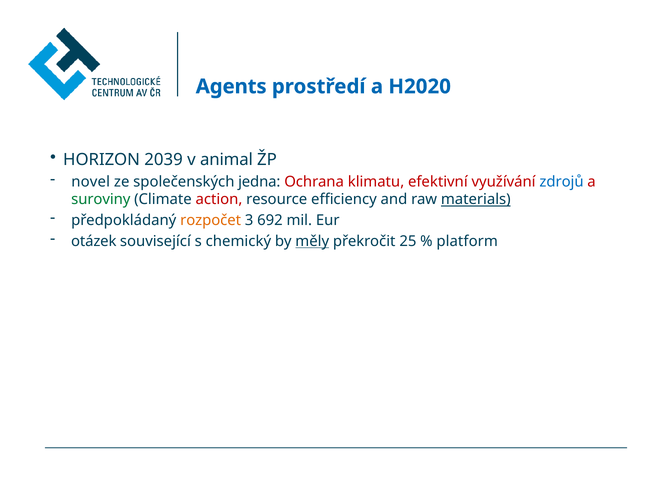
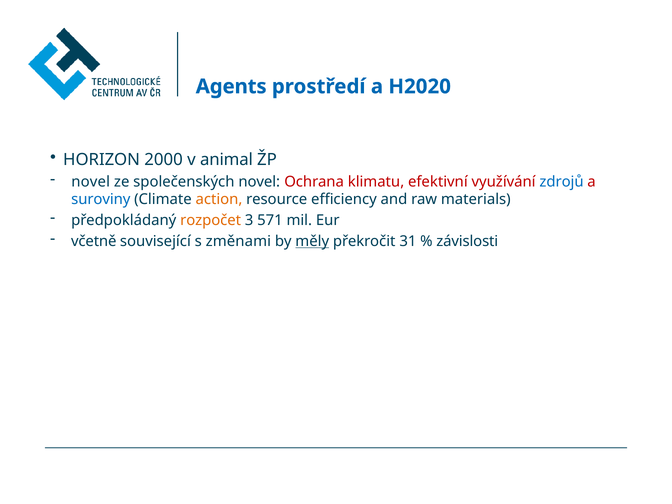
2039: 2039 -> 2000
společenských jedna: jedna -> novel
suroviny colour: green -> blue
action colour: red -> orange
materials underline: present -> none
692: 692 -> 571
otázek: otázek -> včetně
chemický: chemický -> změnami
25: 25 -> 31
platform: platform -> závislosti
